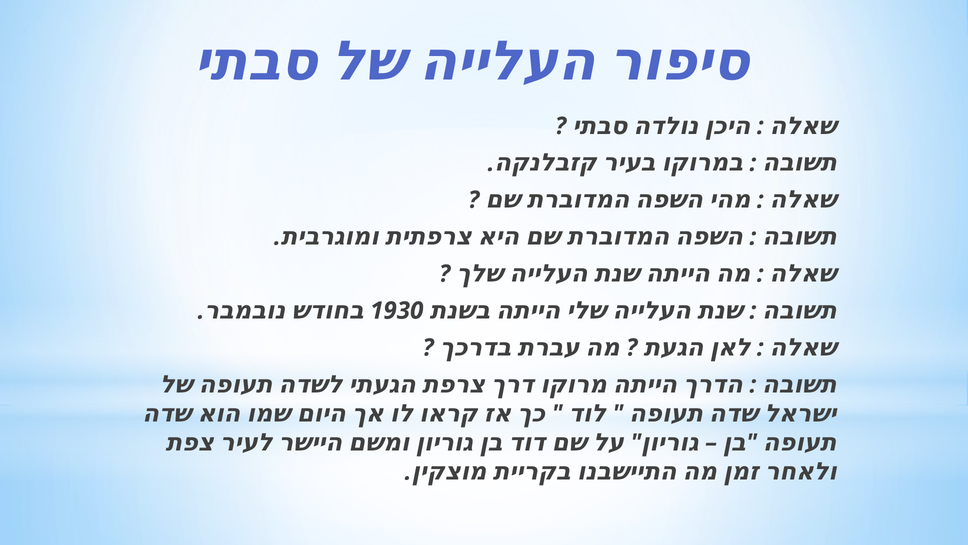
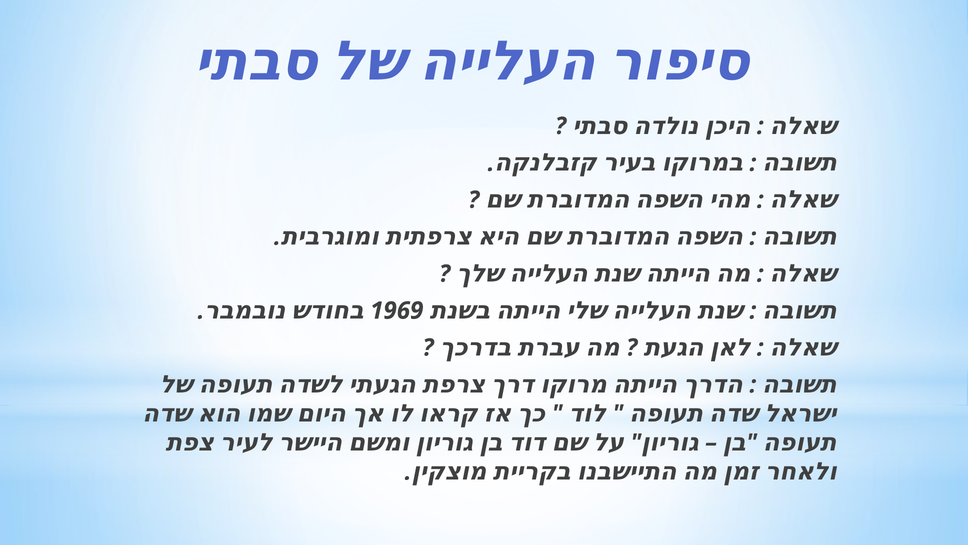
1930: 1930 -> 1969
